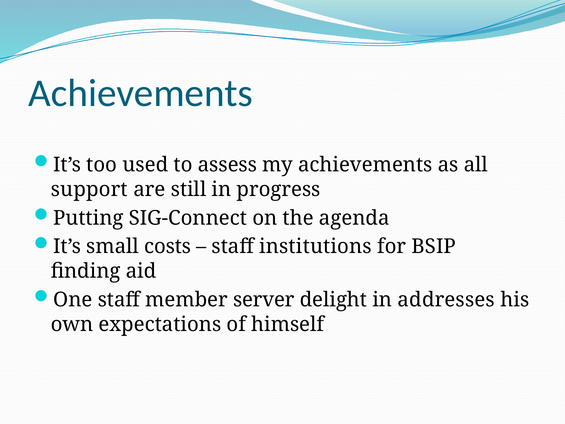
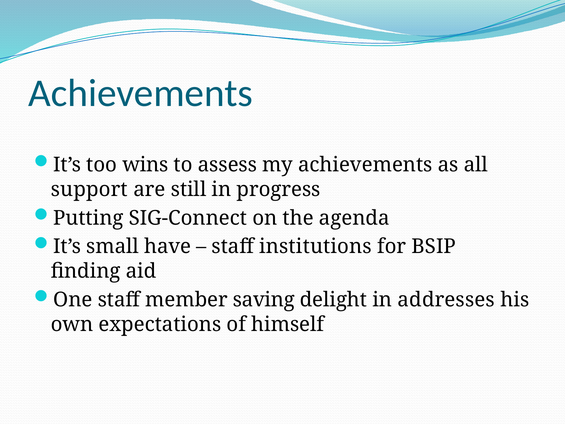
used: used -> wins
costs: costs -> have
server: server -> saving
